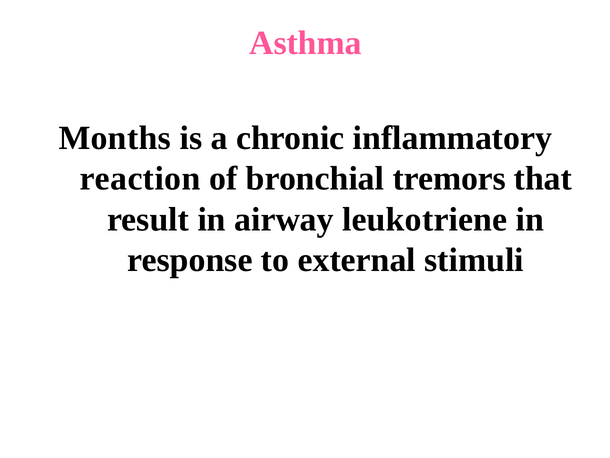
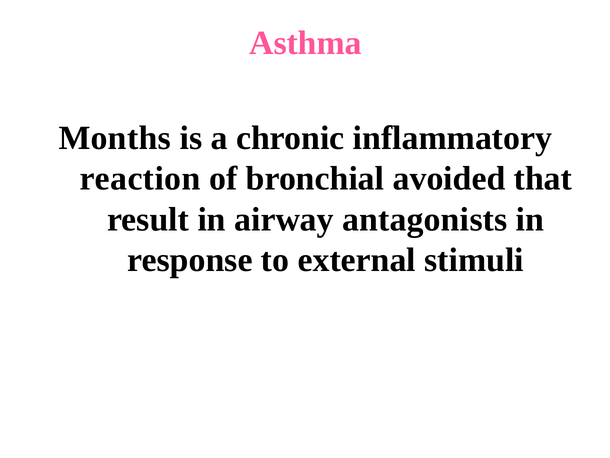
tremors: tremors -> avoided
leukotriene: leukotriene -> antagonists
